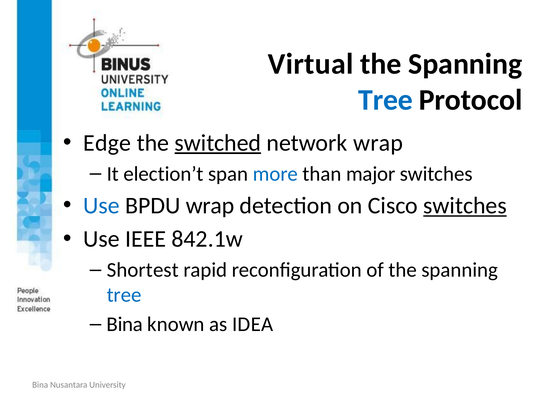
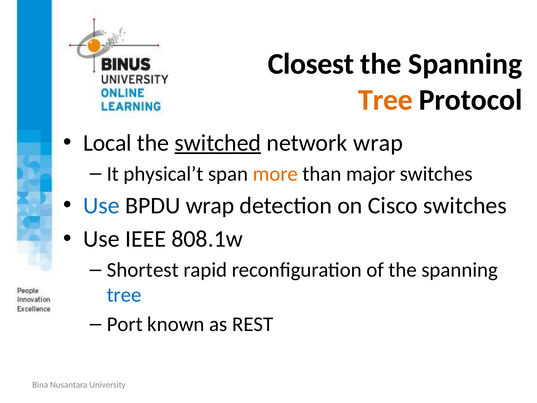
Virtual: Virtual -> Closest
Tree at (385, 100) colour: blue -> orange
Edge: Edge -> Local
election’t: election’t -> physical’t
more colour: blue -> orange
switches at (465, 206) underline: present -> none
842.1w: 842.1w -> 808.1w
Bina at (125, 324): Bina -> Port
IDEA: IDEA -> REST
